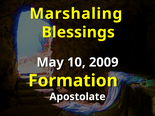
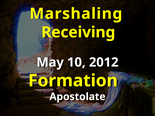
Blessings: Blessings -> Receiving
2009: 2009 -> 2012
